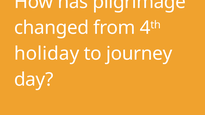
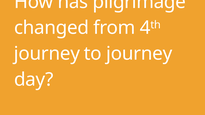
holiday at (47, 54): holiday -> journey
